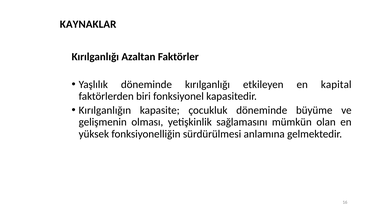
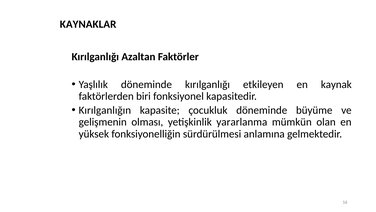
kapital: kapital -> kaynak
sağlamasını: sağlamasını -> yararlanma
